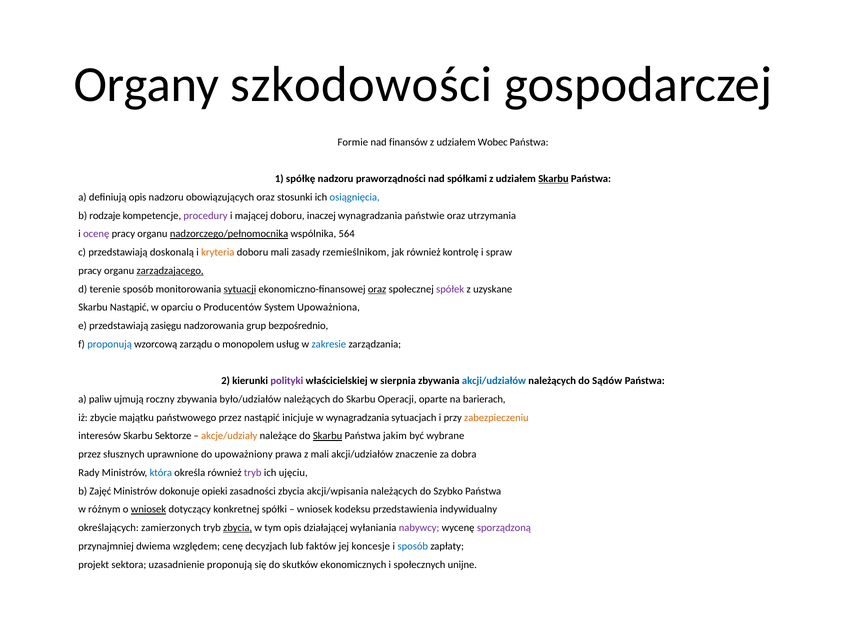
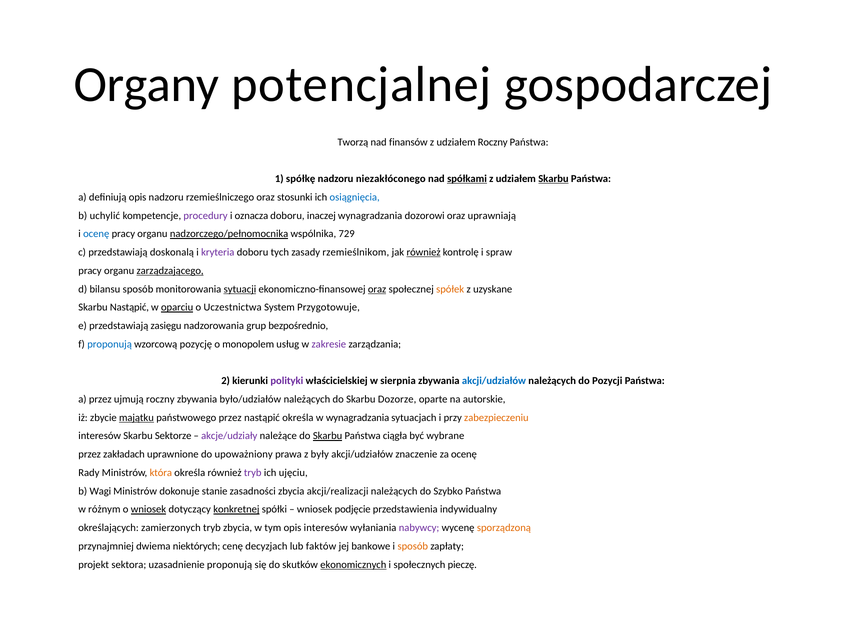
szkodowości: szkodowości -> potencjalnej
Formie: Formie -> Tworzą
udziałem Wobec: Wobec -> Roczny
praworządności: praworządności -> niezakłóconego
spółkami underline: none -> present
obowiązujących: obowiązujących -> rzemieślniczego
rodzaje: rodzaje -> uchylić
mającej: mającej -> oznacza
państwie: państwie -> dozorowi
utrzymania: utrzymania -> uprawniają
ocenę at (96, 234) colour: purple -> blue
564: 564 -> 729
kryteria colour: orange -> purple
doboru mali: mali -> tych
również at (424, 252) underline: none -> present
terenie: terenie -> bilansu
spółek colour: purple -> orange
oparciu underline: none -> present
Producentów: Producentów -> Uczestnictwa
Upoważniona: Upoważniona -> Przygotowuje
zarządu: zarządu -> pozycję
zakresie colour: blue -> purple
Sądów: Sądów -> Pozycji
a paliw: paliw -> przez
Operacji: Operacji -> Dozorze
barierach: barierach -> autorskie
majątku underline: none -> present
nastąpić inicjuje: inicjuje -> określa
akcje/udziały colour: orange -> purple
jakim: jakim -> ciągła
słusznych: słusznych -> zakładach
z mali: mali -> były
za dobra: dobra -> ocenę
która colour: blue -> orange
Zajęć: Zajęć -> Wagi
opieki: opieki -> stanie
akcji/wpisania: akcji/wpisania -> akcji/realizacji
konkretnej underline: none -> present
kodeksu: kodeksu -> podjęcie
zbycia at (238, 527) underline: present -> none
opis działającej: działającej -> interesów
sporządzoną colour: purple -> orange
względem: względem -> niektórych
koncesje: koncesje -> bankowe
sposób at (413, 546) colour: blue -> orange
ekonomicznych underline: none -> present
unijne: unijne -> pieczę
